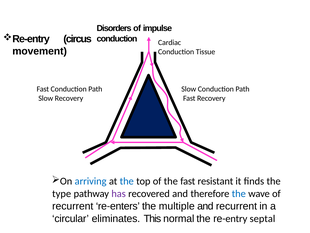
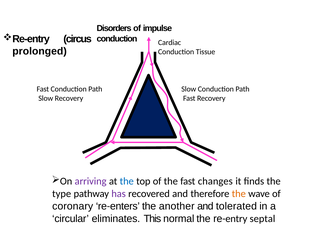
movement: movement -> prolonged
arriving colour: blue -> purple
resistant: resistant -> changes
the at (239, 193) colour: blue -> orange
recurrent at (73, 206): recurrent -> coronary
multiple: multiple -> another
and recurrent: recurrent -> tolerated
